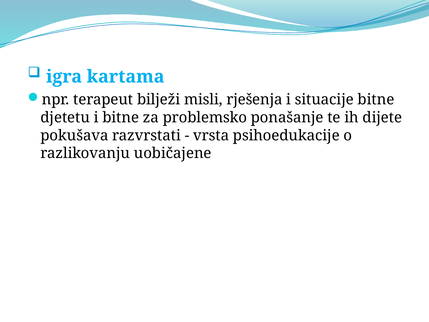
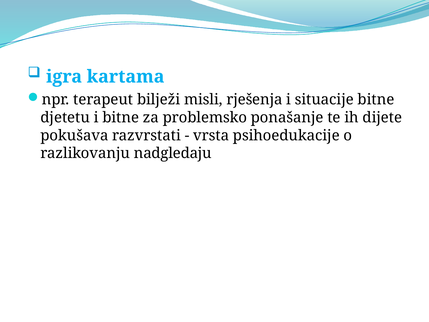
uobičajene: uobičajene -> nadgledaju
